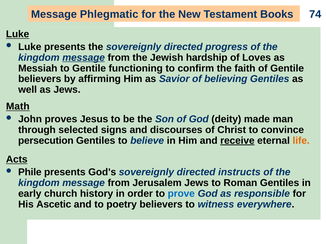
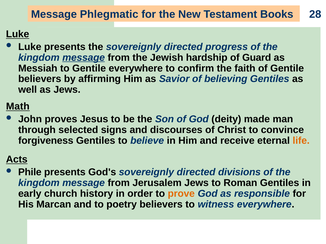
74: 74 -> 28
Loves: Loves -> Guard
Gentile functioning: functioning -> everywhere
persecution: persecution -> forgiveness
receive underline: present -> none
instructs: instructs -> divisions
prove colour: blue -> orange
Ascetic: Ascetic -> Marcan
